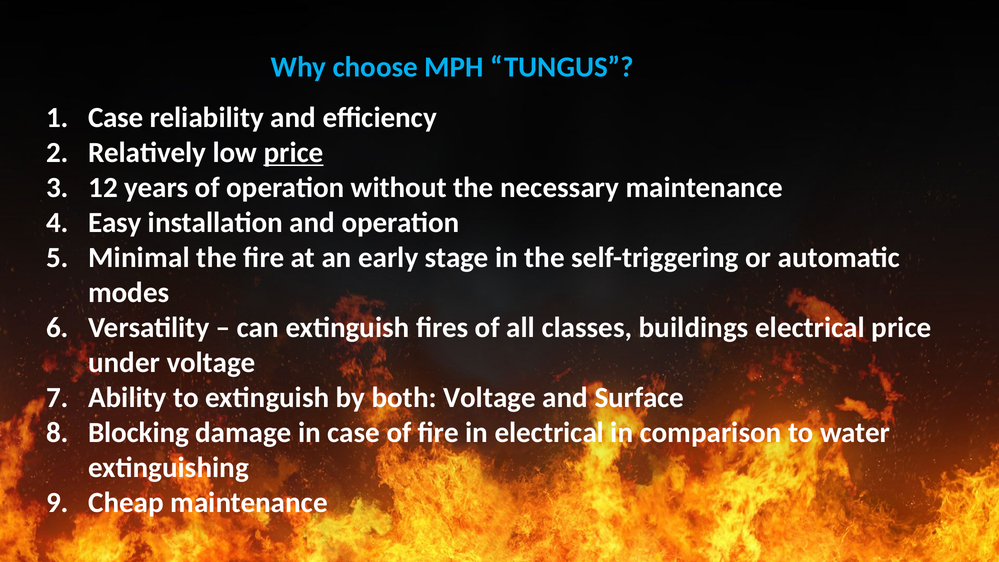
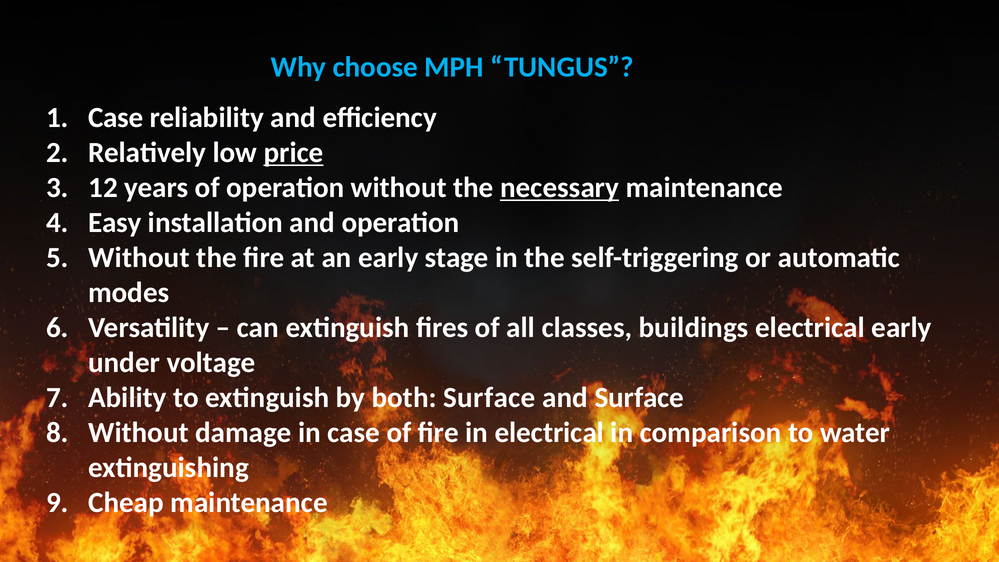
necessary underline: none -> present
Minimal at (139, 258): Minimal -> Without
electrical price: price -> early
both Voltage: Voltage -> Surface
Blocking at (139, 433): Blocking -> Without
